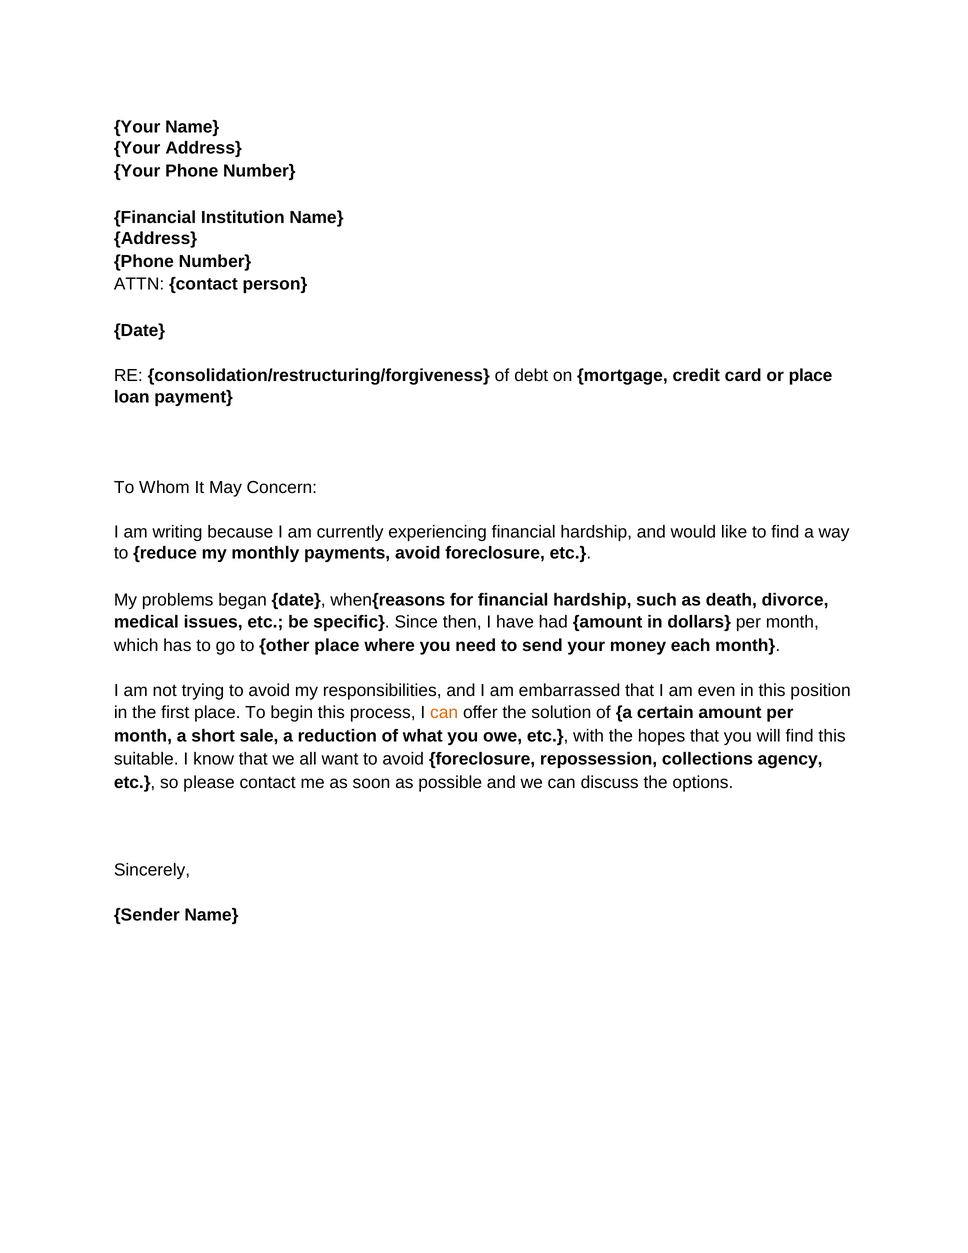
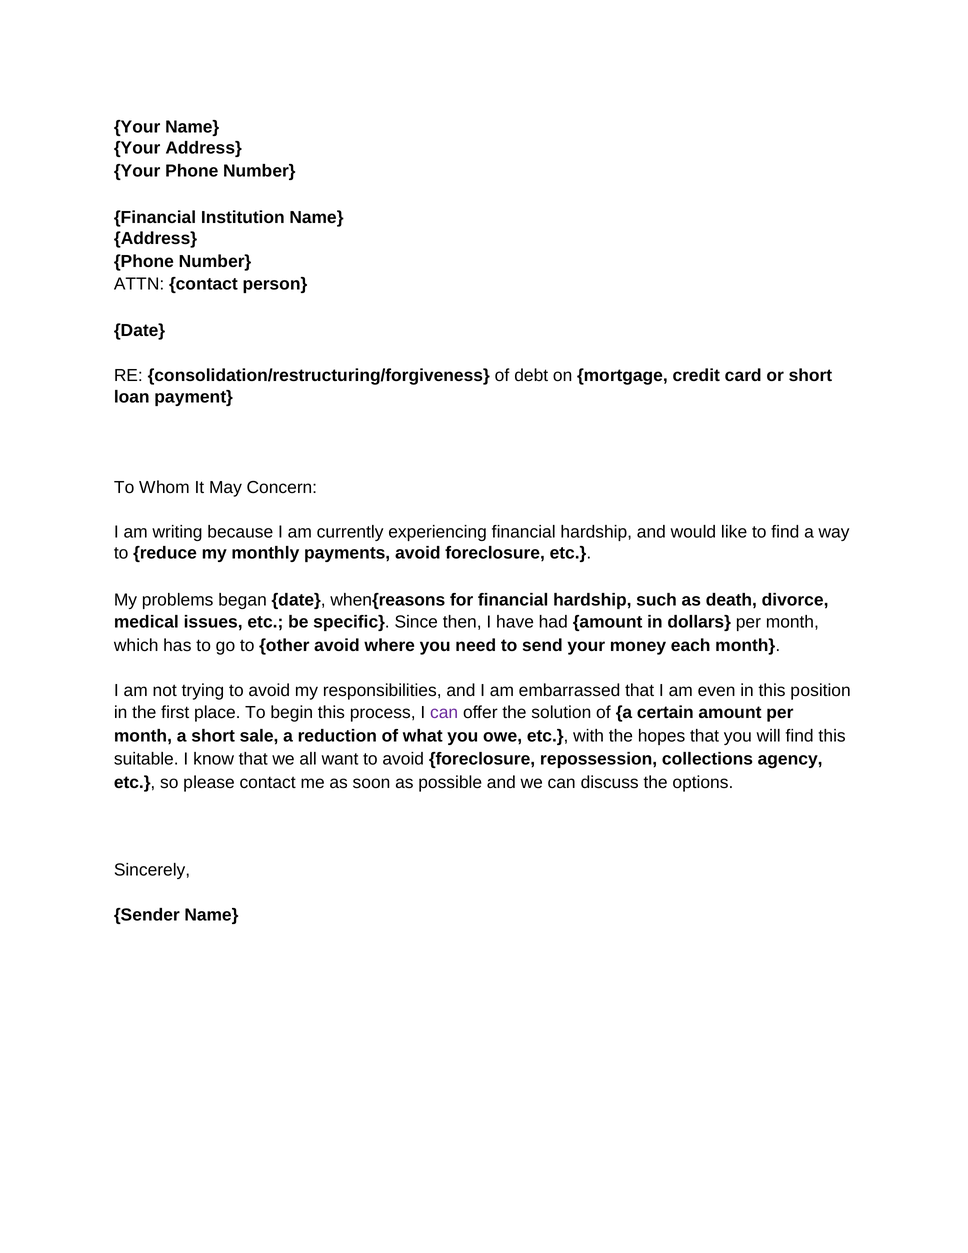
or place: place -> short
other place: place -> avoid
can at (444, 712) colour: orange -> purple
